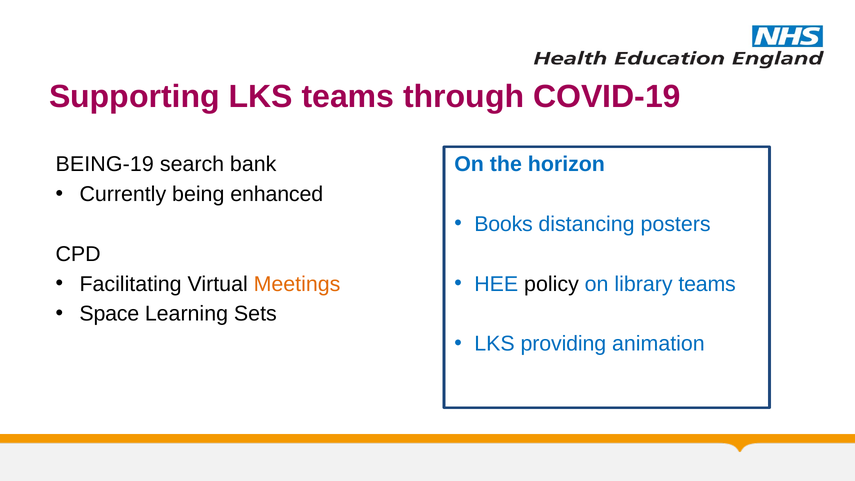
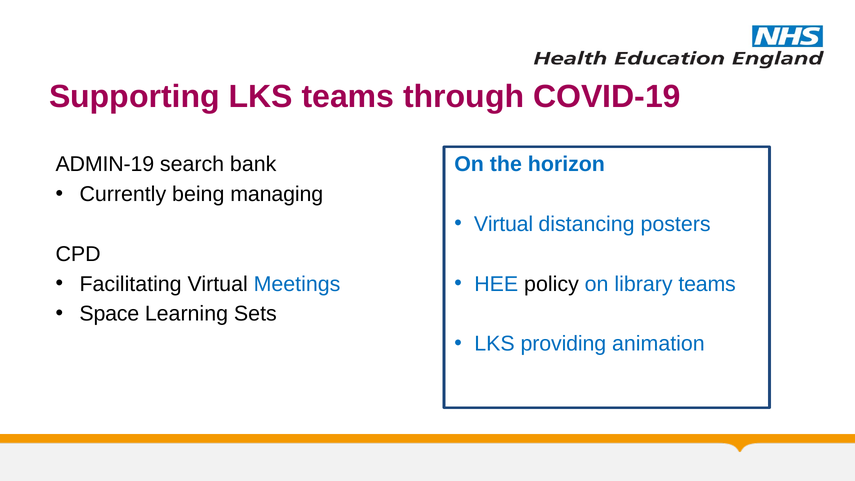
BEING-19: BEING-19 -> ADMIN-19
enhanced: enhanced -> managing
Books at (504, 224): Books -> Virtual
Meetings colour: orange -> blue
